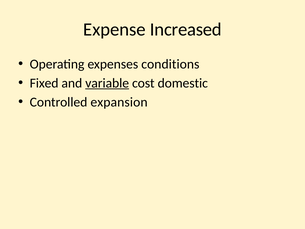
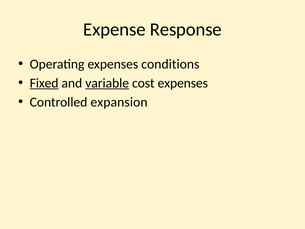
Increased: Increased -> Response
Fixed underline: none -> present
cost domestic: domestic -> expenses
